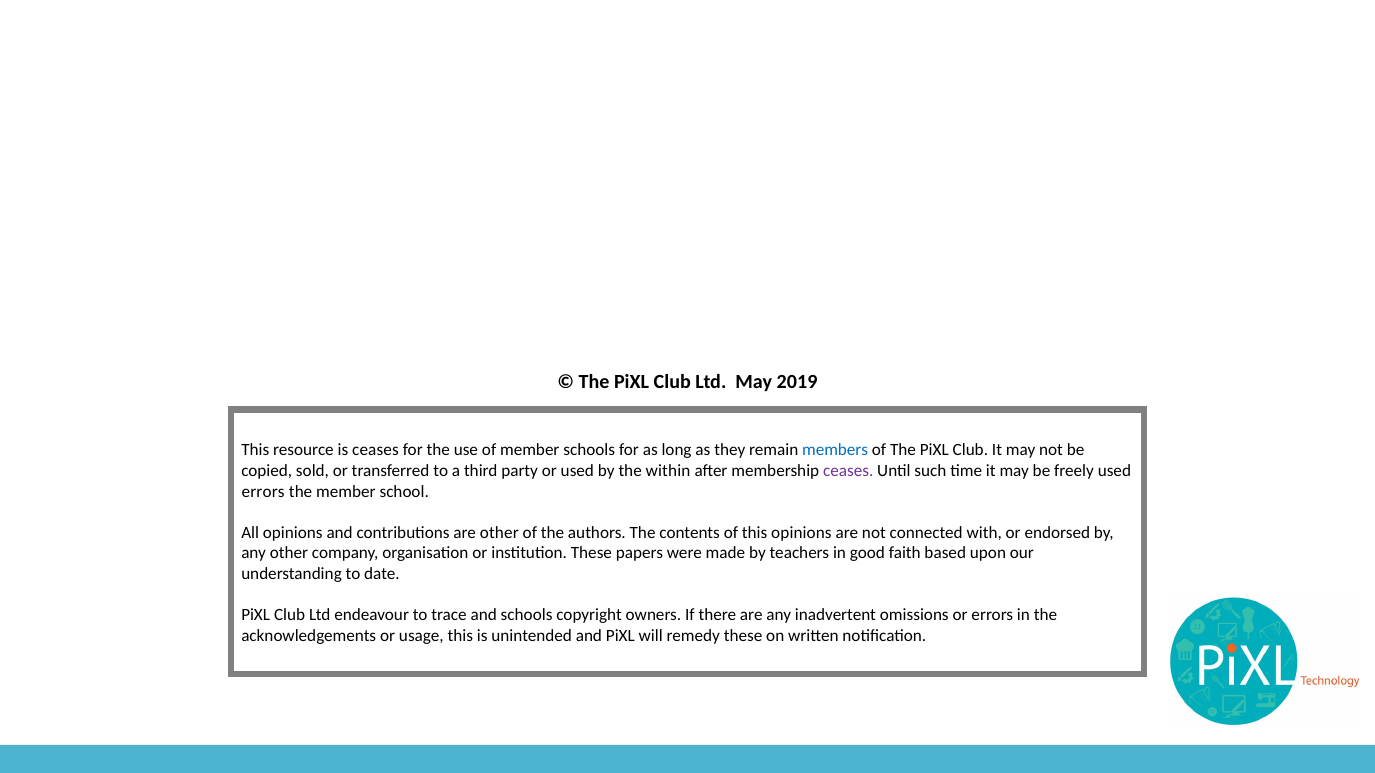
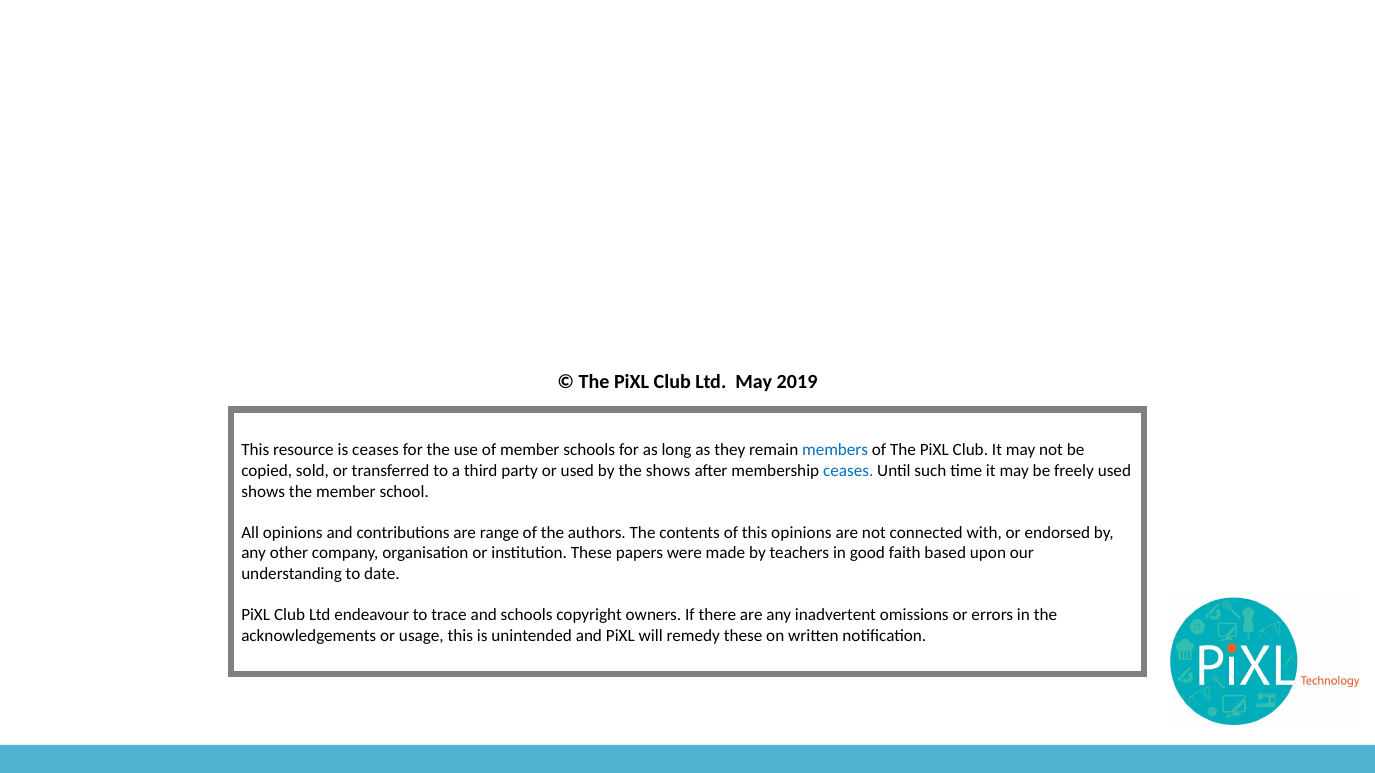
the within: within -> shows
ceases at (848, 471) colour: purple -> blue
errors at (263, 492): errors -> shows
are other: other -> range
